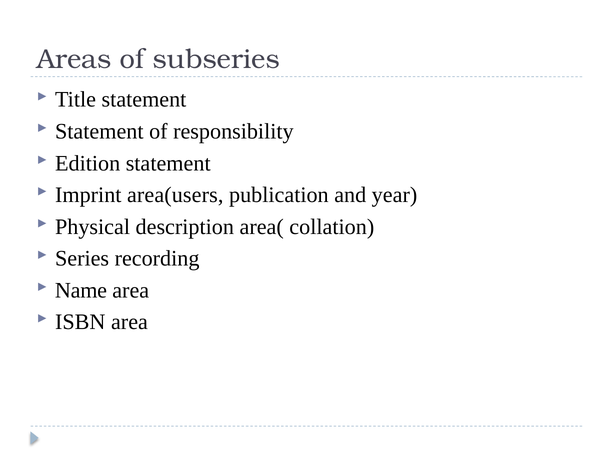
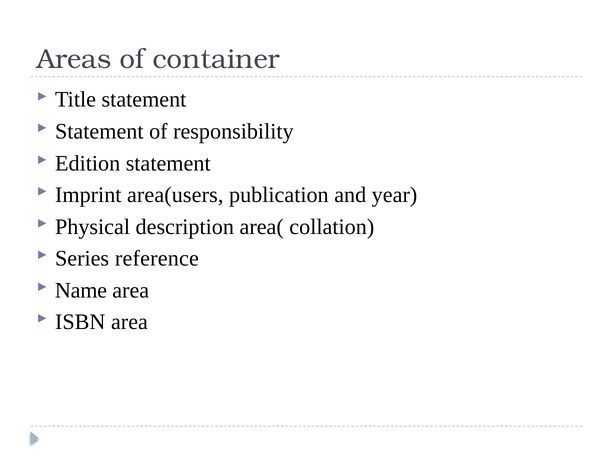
subseries: subseries -> container
recording: recording -> reference
